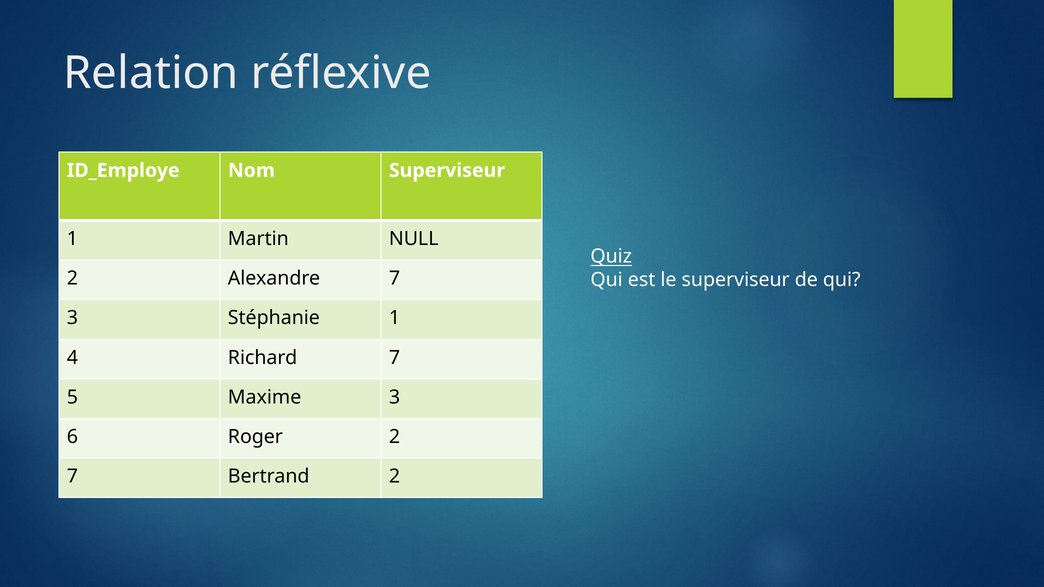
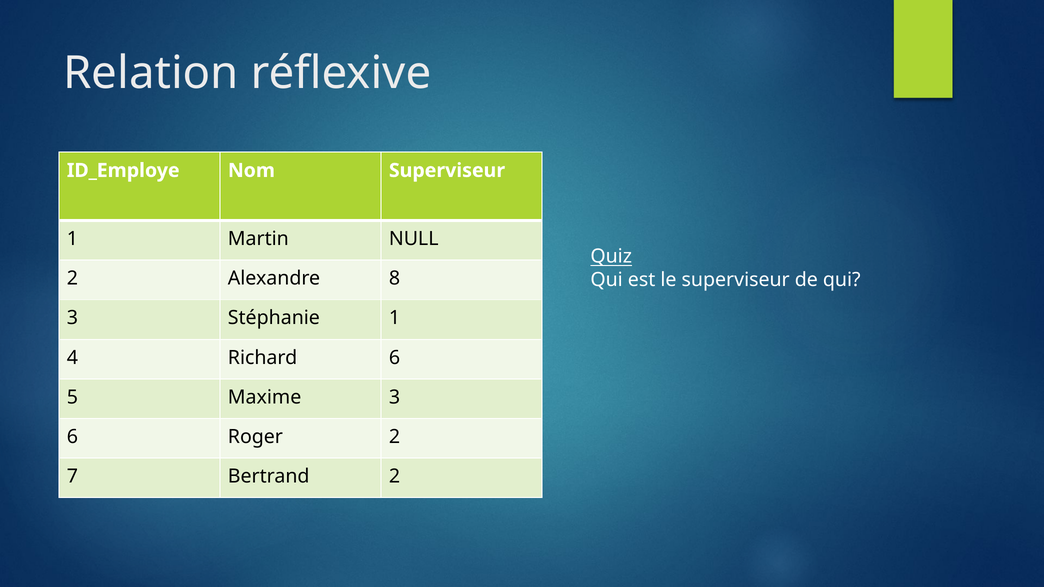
Alexandre 7: 7 -> 8
Richard 7: 7 -> 6
